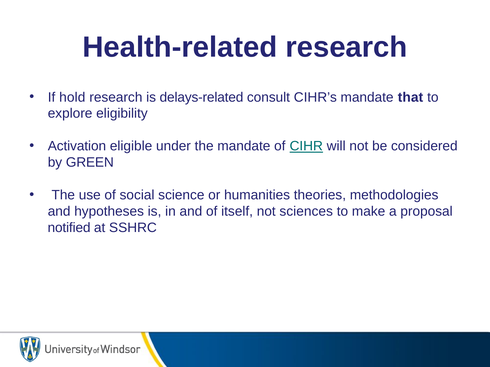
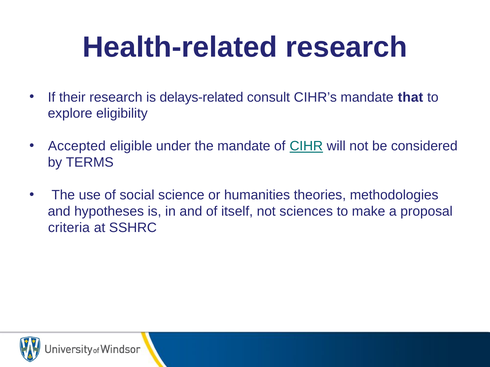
hold: hold -> their
Activation: Activation -> Accepted
GREEN: GREEN -> TERMS
notified: notified -> criteria
